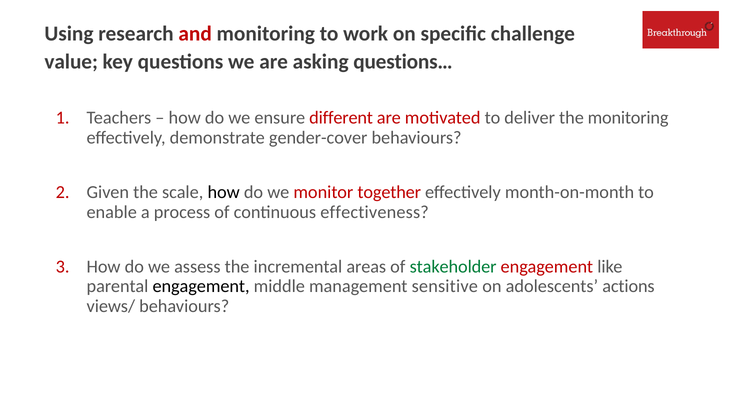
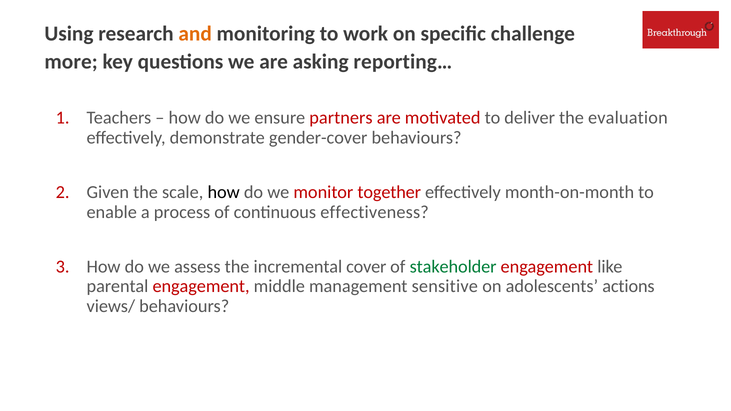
and colour: red -> orange
value: value -> more
questions…: questions… -> reporting…
different: different -> partners
the monitoring: monitoring -> evaluation
areas: areas -> cover
engagement at (201, 287) colour: black -> red
